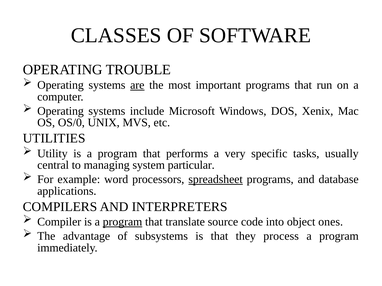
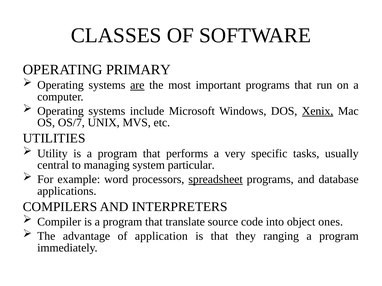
TROUBLE: TROUBLE -> PRIMARY
Xenix underline: none -> present
OS/0: OS/0 -> OS/7
program at (123, 222) underline: present -> none
subsystems: subsystems -> application
process: process -> ranging
